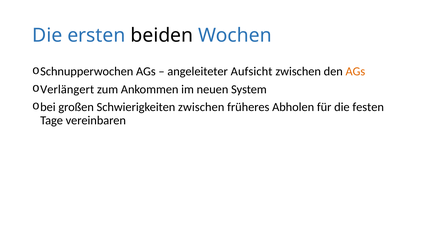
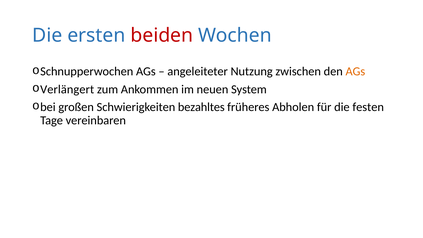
beiden colour: black -> red
Aufsicht: Aufsicht -> Nutzung
Schwierigkeiten zwischen: zwischen -> bezahltes
